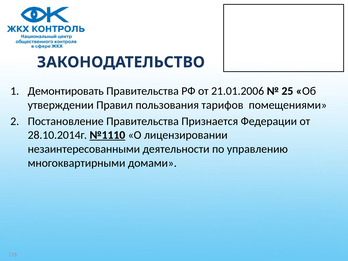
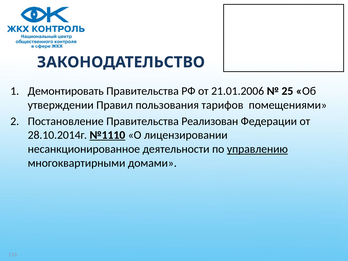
Признается: Признается -> Реализован
незаинтересованными: незаинтересованными -> несанкционированное
управлению underline: none -> present
